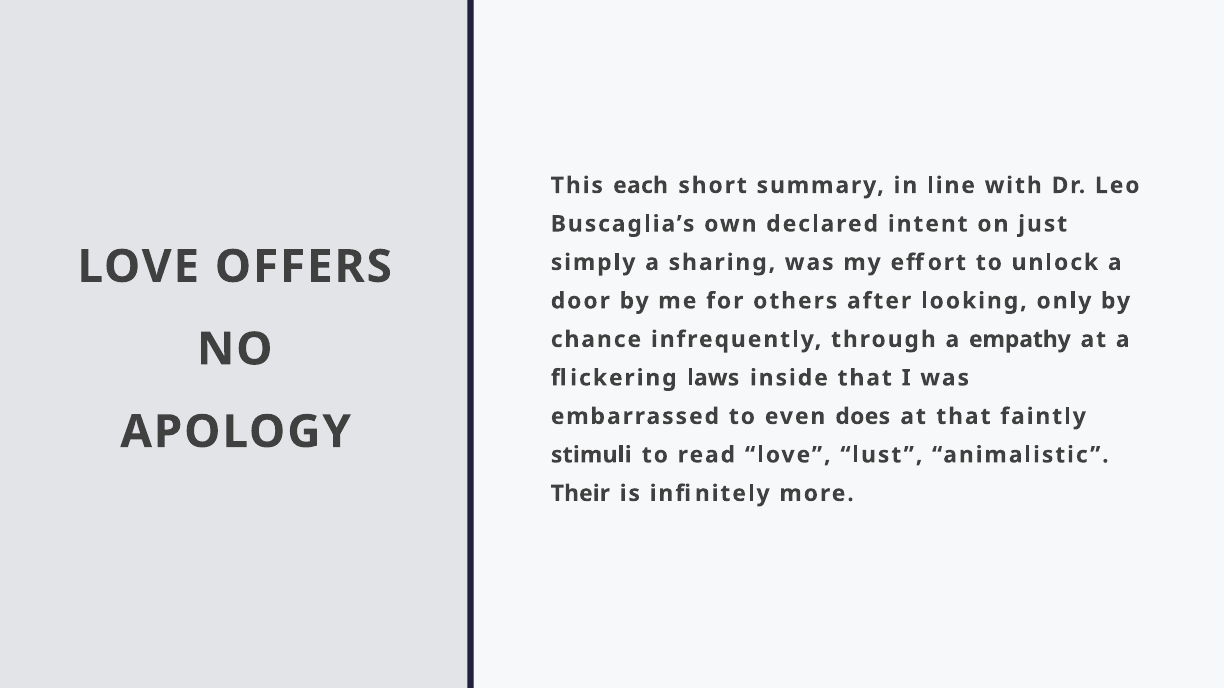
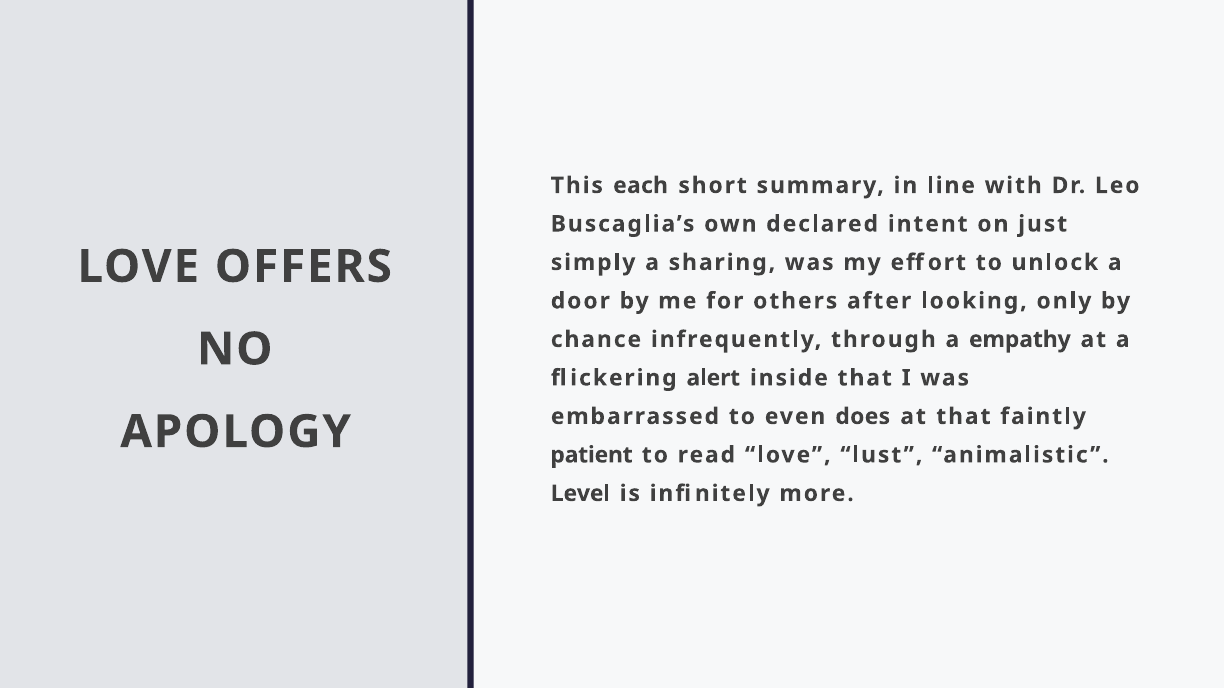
laws: laws -> alert
stimuli: stimuli -> patient
Their: Their -> Level
